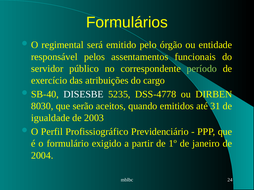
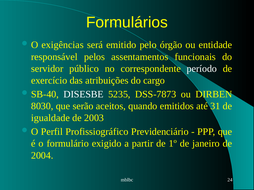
regimental: regimental -> exigências
período colour: light green -> white
DSS-4778: DSS-4778 -> DSS-7873
